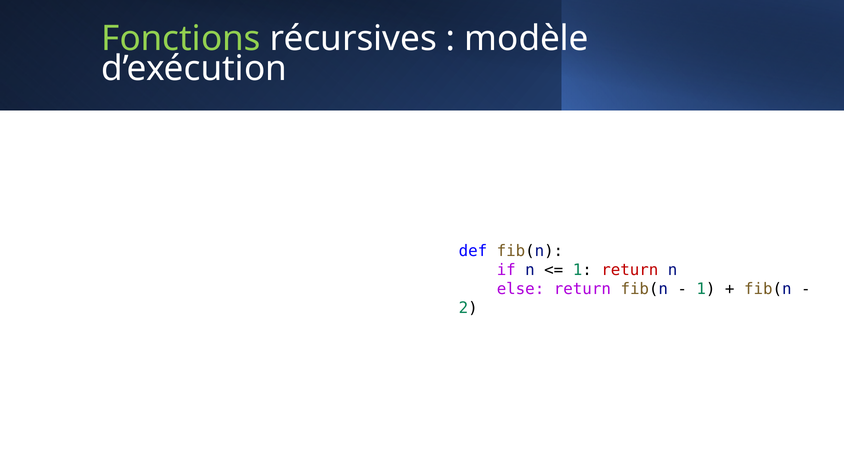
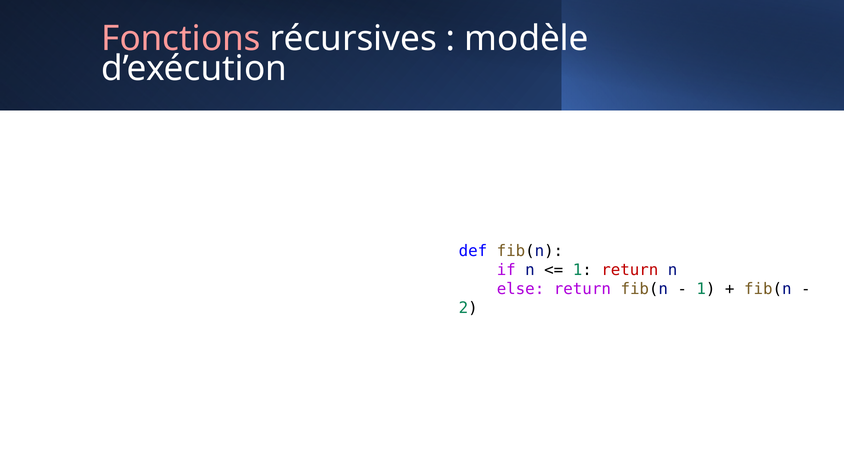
Fonctions colour: light green -> pink
